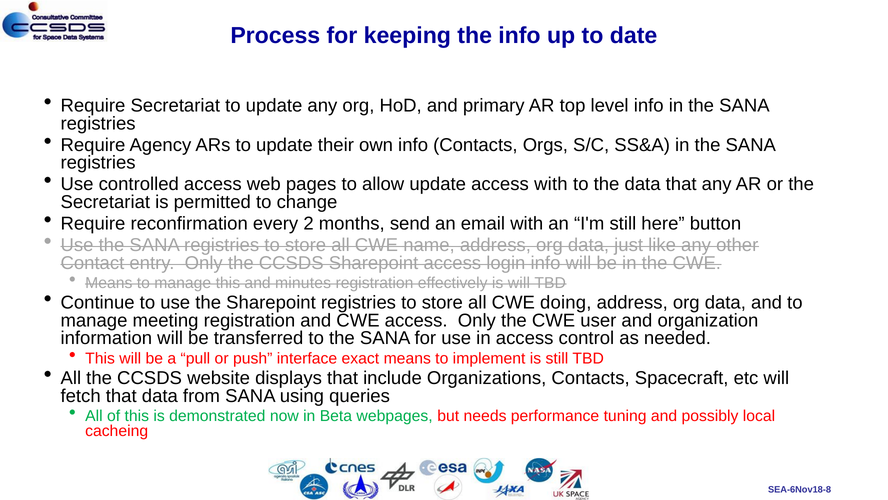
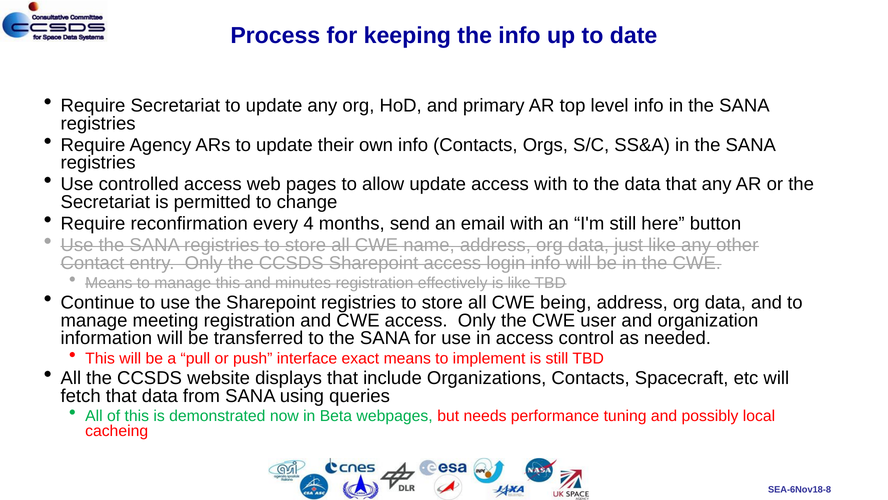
2: 2 -> 4
is will: will -> like
doing: doing -> being
